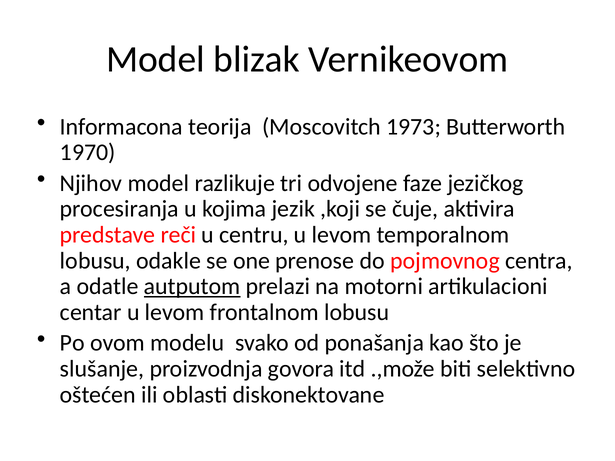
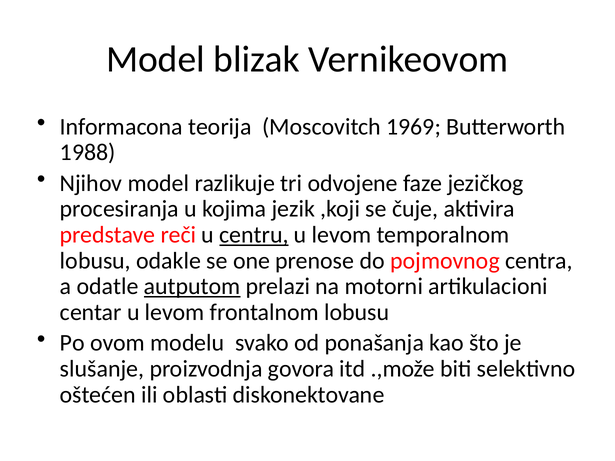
1973: 1973 -> 1969
1970: 1970 -> 1988
centru underline: none -> present
